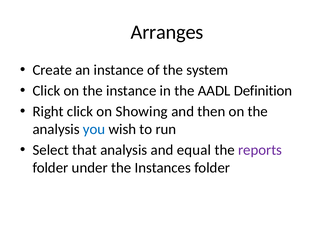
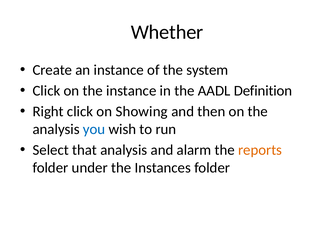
Arranges: Arranges -> Whether
equal: equal -> alarm
reports colour: purple -> orange
